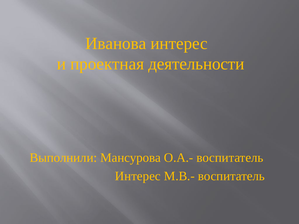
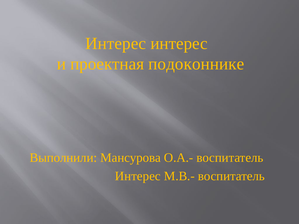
Иванова at (116, 43): Иванова -> Интерес
деятельности: деятельности -> подоконнике
